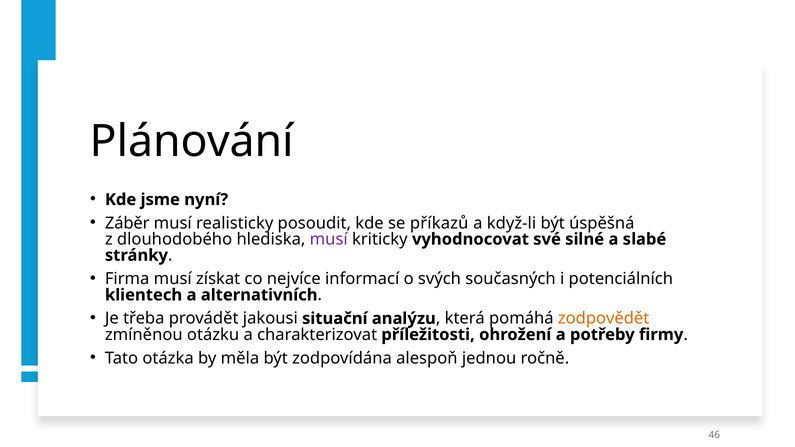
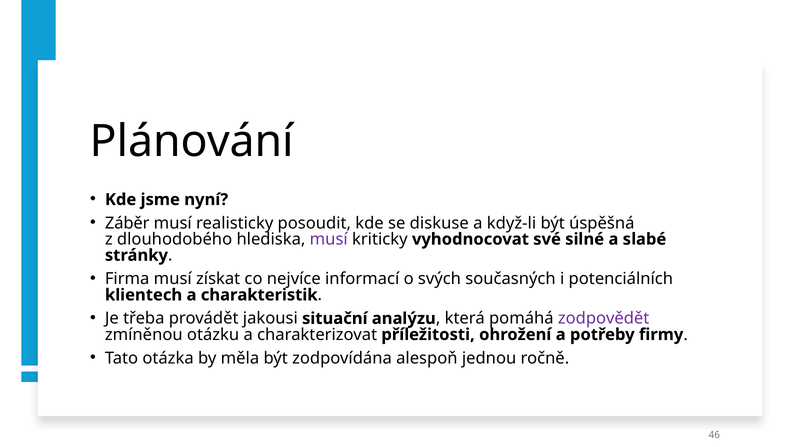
příkazů: příkazů -> diskuse
alternativních: alternativních -> charakteristik
zodpovědět colour: orange -> purple
